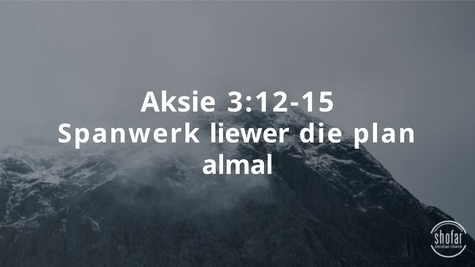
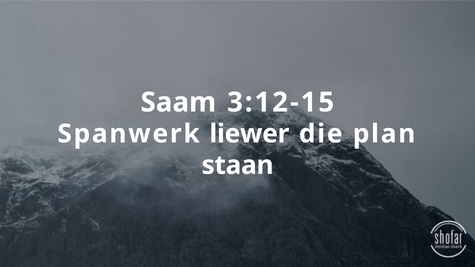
Aksie: Aksie -> Saam
almal: almal -> staan
